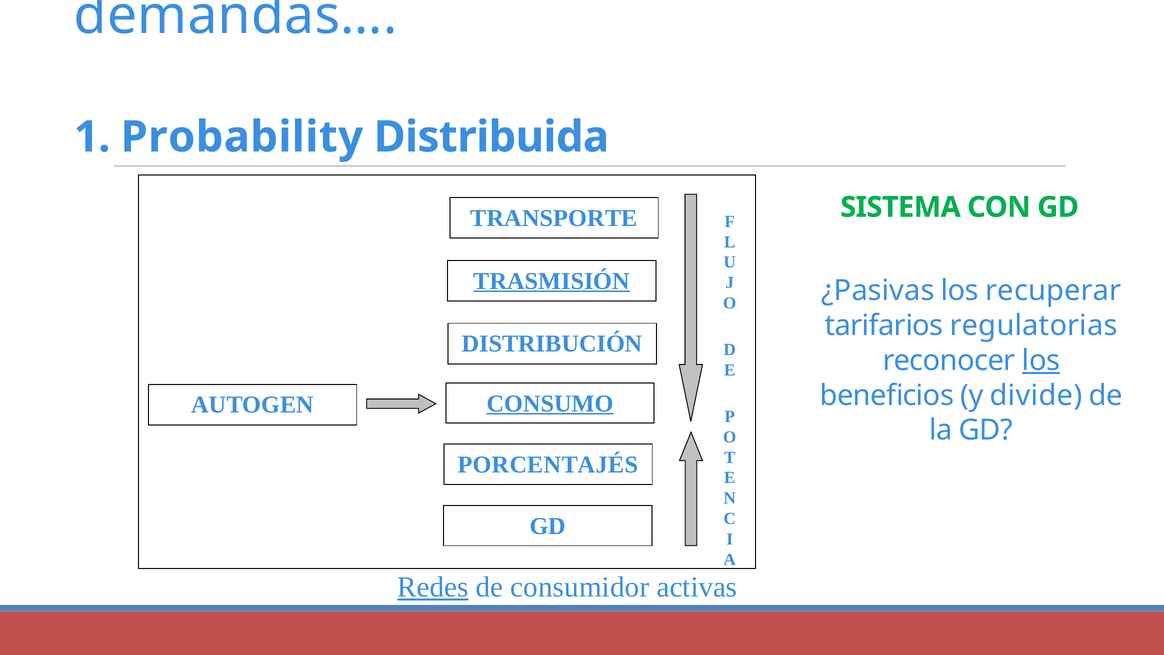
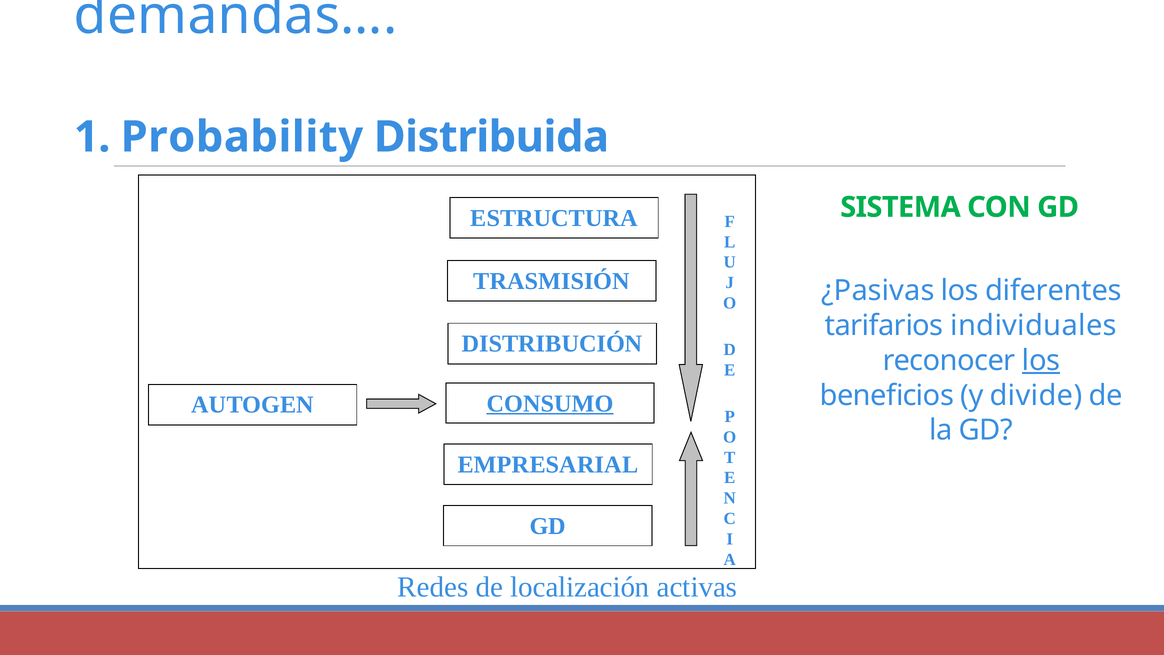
TRANSPORTE: TRANSPORTE -> ESTRUCTURA
TRASMISIÓN underline: present -> none
recuperar: recuperar -> diferentes
regulatorias: regulatorias -> individuales
PORCENTAJÉS: PORCENTAJÉS -> EMPRESARIAL
Redes underline: present -> none
consumidor: consumidor -> localización
